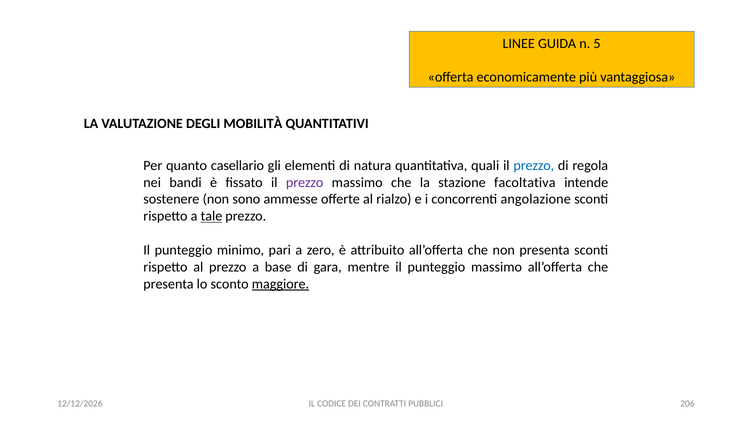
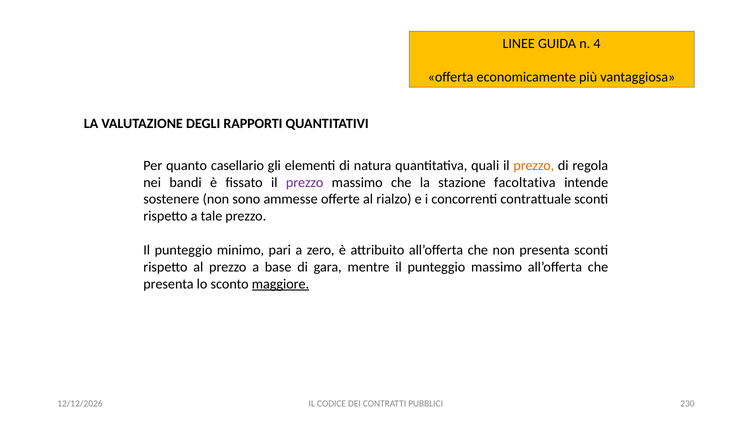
5: 5 -> 4
MOBILITÀ: MOBILITÀ -> RAPPORTI
prezzo at (534, 165) colour: blue -> orange
angolazione: angolazione -> contrattuale
tale underline: present -> none
206: 206 -> 230
